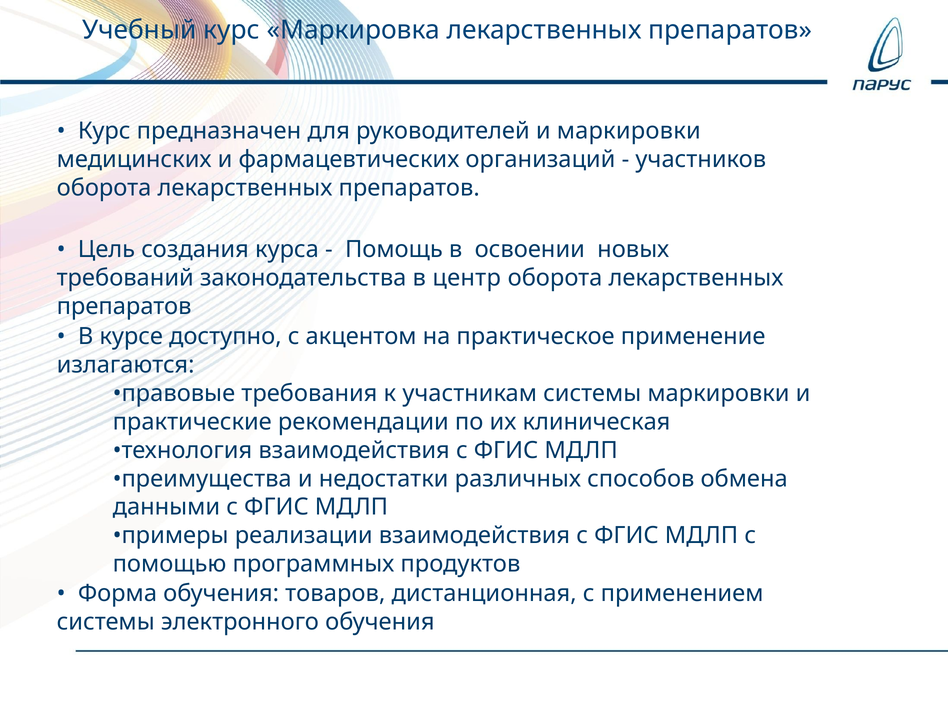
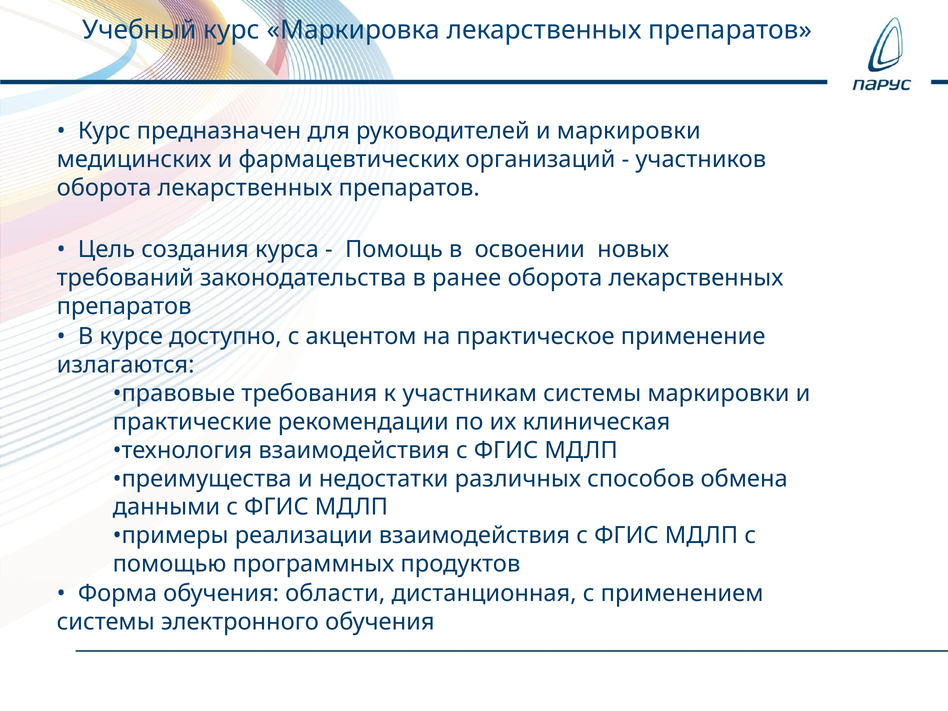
центр: центр -> ранее
товаров: товаров -> области
